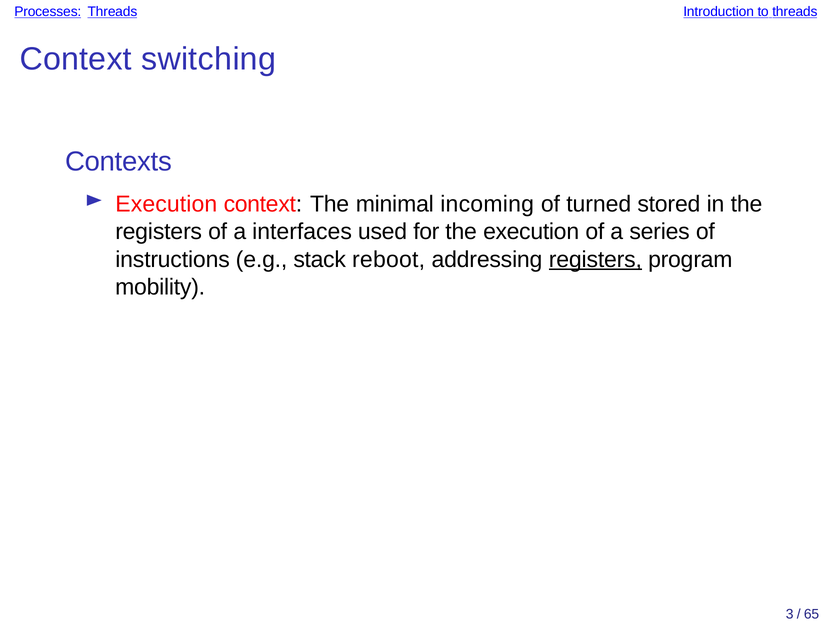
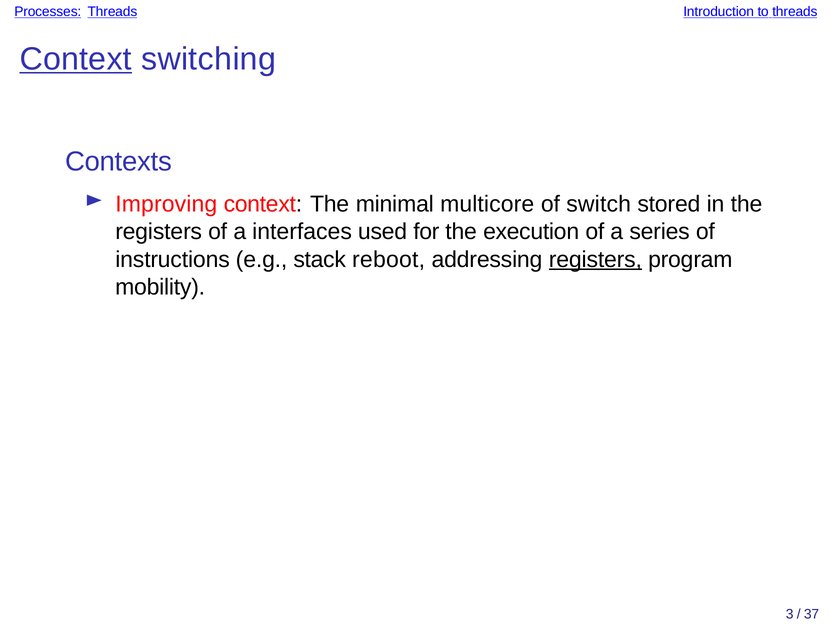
Context at (76, 59) underline: none -> present
Execution at (166, 204): Execution -> Improving
incoming: incoming -> multicore
turned: turned -> switch
65: 65 -> 37
